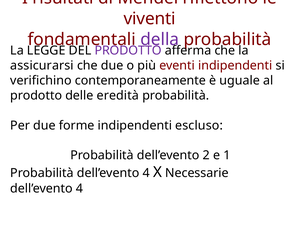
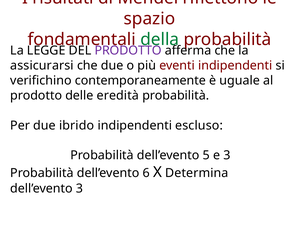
viventi: viventi -> spazio
della colour: purple -> green
forme: forme -> ibrido
2: 2 -> 5
e 1: 1 -> 3
Probabilità dell’evento 4: 4 -> 6
Necessarie: Necessarie -> Determina
4 at (79, 188): 4 -> 3
